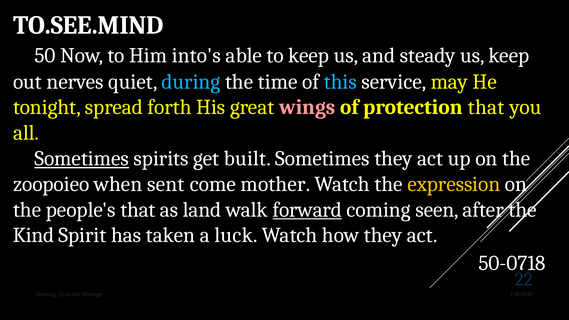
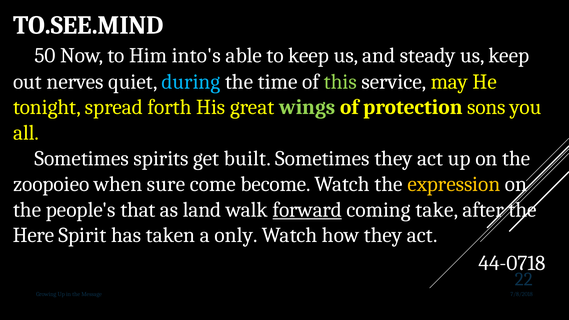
this colour: light blue -> light green
wings colour: pink -> light green
protection that: that -> sons
Sometimes at (82, 158) underline: present -> none
sent: sent -> sure
mother: mother -> become
seen: seen -> take
Kind: Kind -> Here
luck: luck -> only
50-0718: 50-0718 -> 44-0718
